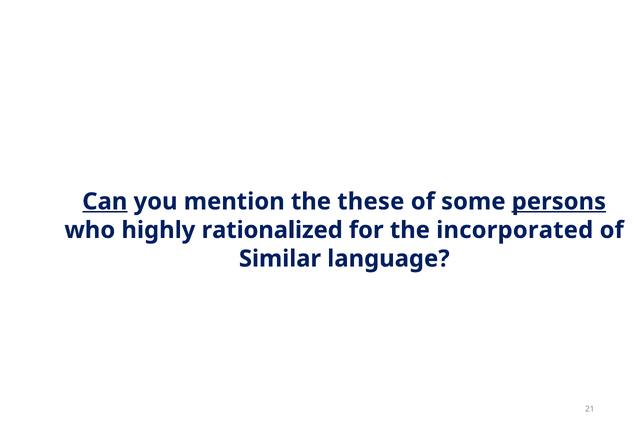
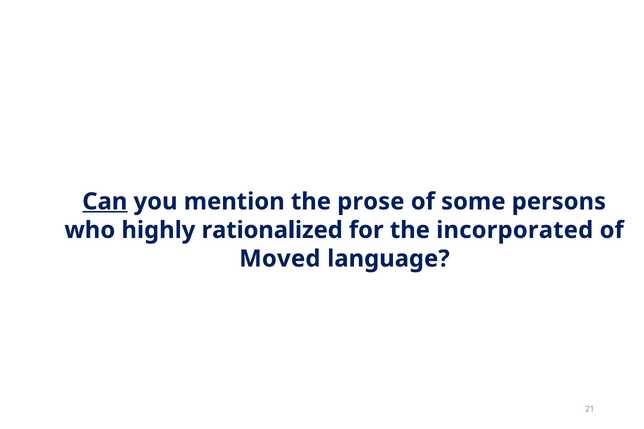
these: these -> prose
persons underline: present -> none
Similar: Similar -> Moved
